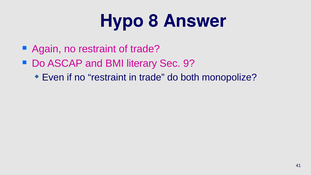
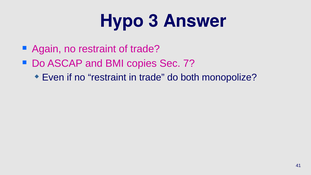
8: 8 -> 3
literary: literary -> copies
9: 9 -> 7
